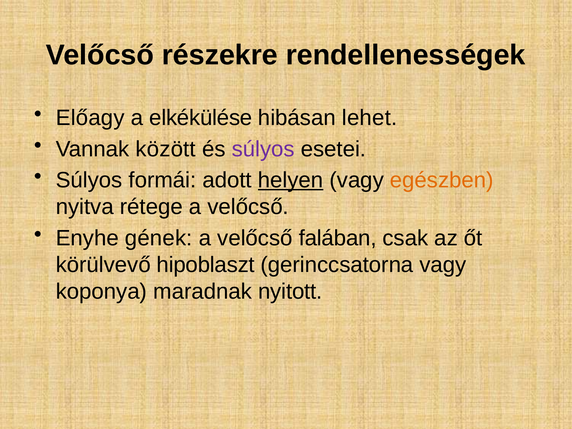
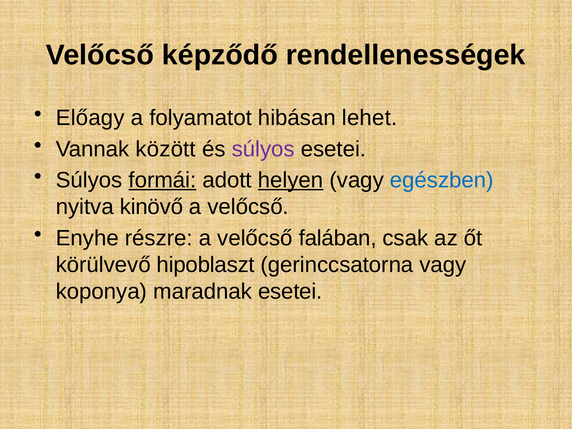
részekre: részekre -> képződő
elkékülése: elkékülése -> folyamatot
formái underline: none -> present
egészben colour: orange -> blue
rétege: rétege -> kinövő
gének: gének -> részre
maradnak nyitott: nyitott -> esetei
